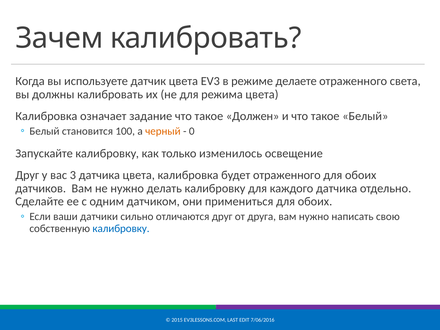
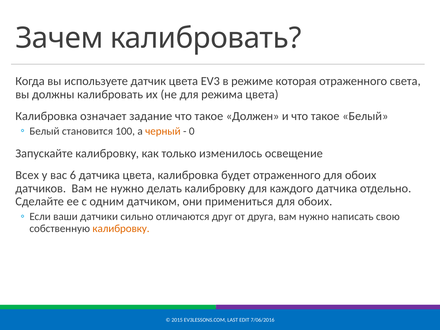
делаете: делаете -> которая
Друг at (27, 175): Друг -> Всех
3: 3 -> 6
калибровку at (121, 228) colour: blue -> orange
